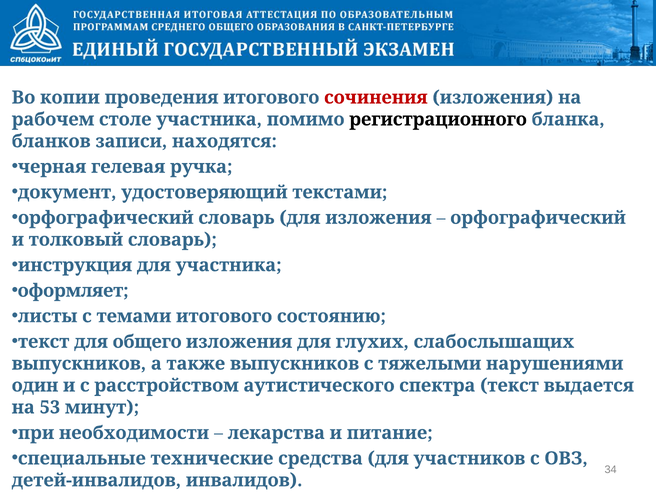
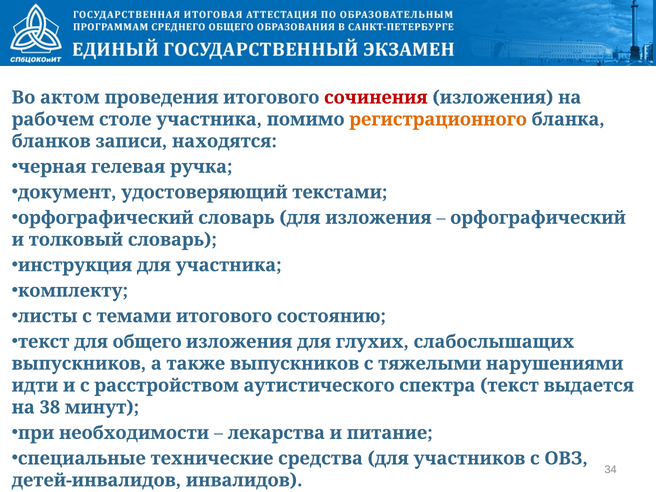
копии: копии -> актом
регистрационного colour: black -> orange
оформляет: оформляет -> комплекту
один: один -> идти
53: 53 -> 38
